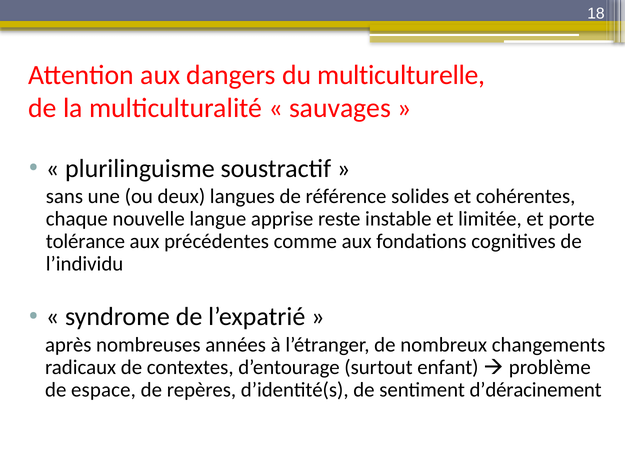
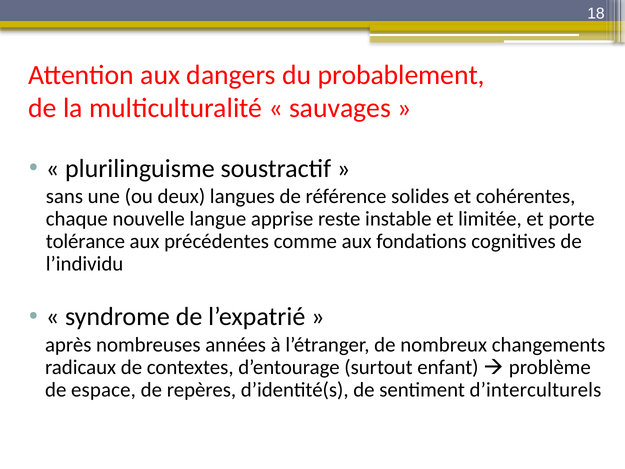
multiculturelle: multiculturelle -> probablement
d’déracinement: d’déracinement -> d’interculturels
